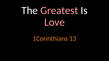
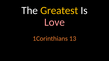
Greatest colour: pink -> yellow
